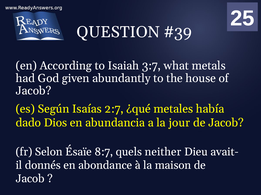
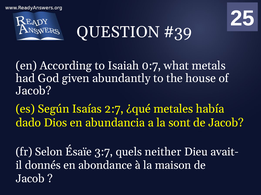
3:7: 3:7 -> 0:7
jour: jour -> sont
8:7: 8:7 -> 3:7
